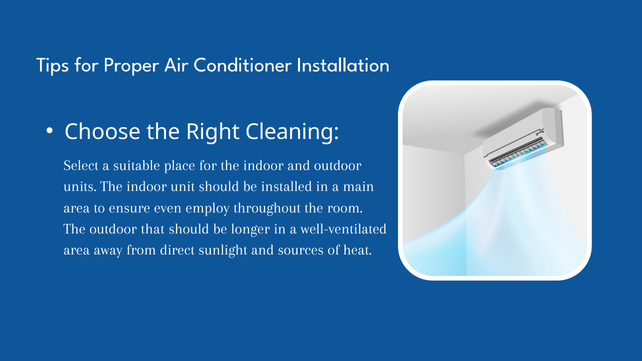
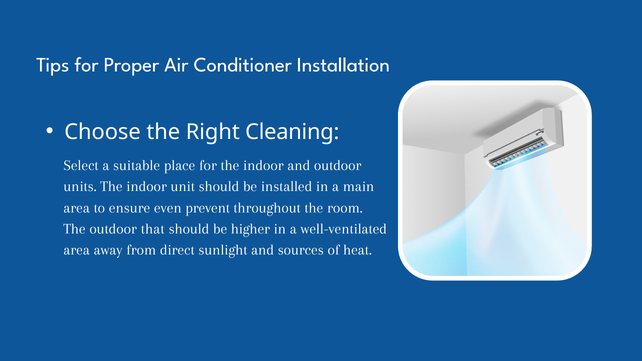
employ: employ -> prevent
longer: longer -> higher
